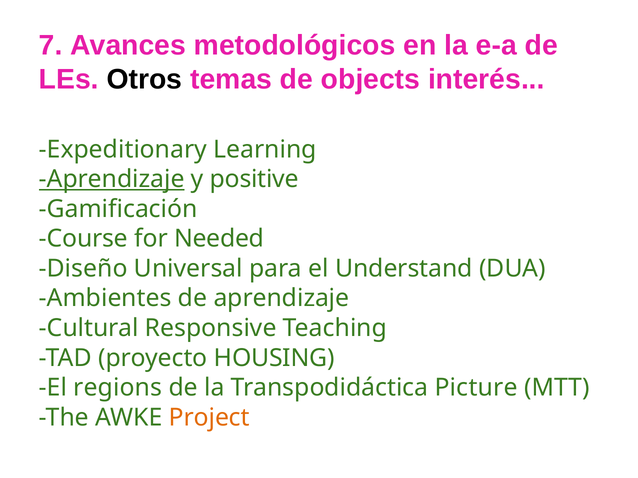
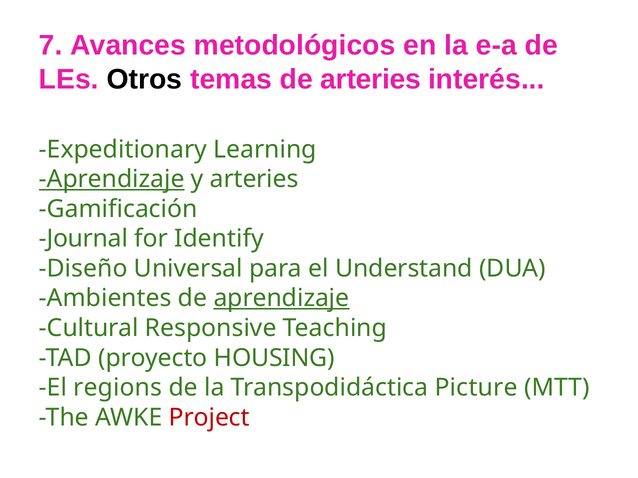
de objects: objects -> arteries
y positive: positive -> arteries
Course: Course -> Journal
Needed: Needed -> Identify
aprendizaje at (281, 299) underline: none -> present
Project colour: orange -> red
